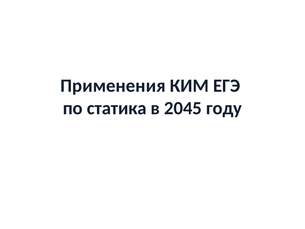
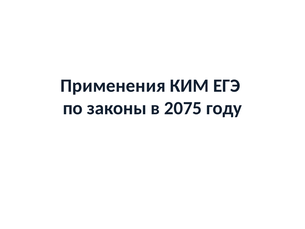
статика: статика -> законы
2045: 2045 -> 2075
